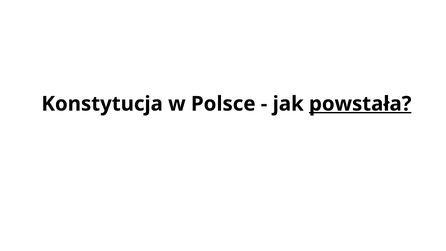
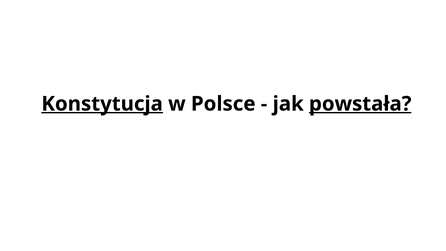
Konstytucja underline: none -> present
